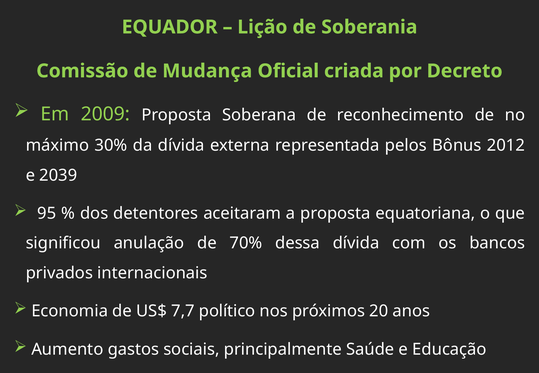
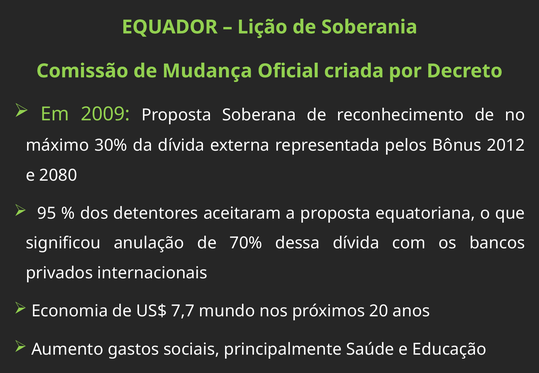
2039: 2039 -> 2080
político: político -> mundo
